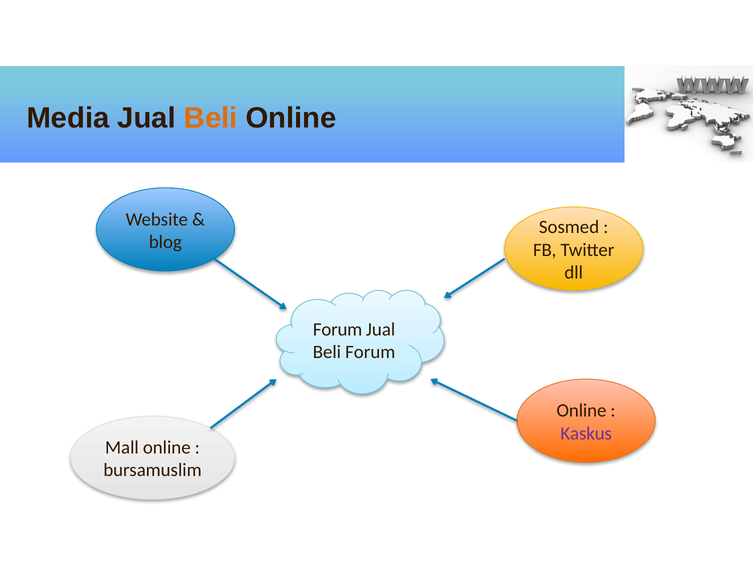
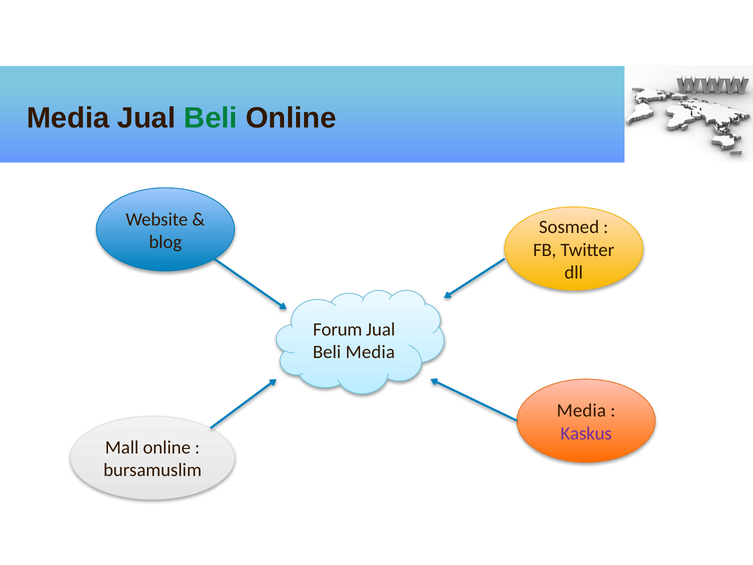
Beli at (211, 118) colour: orange -> green
Beli Forum: Forum -> Media
Online at (581, 411): Online -> Media
